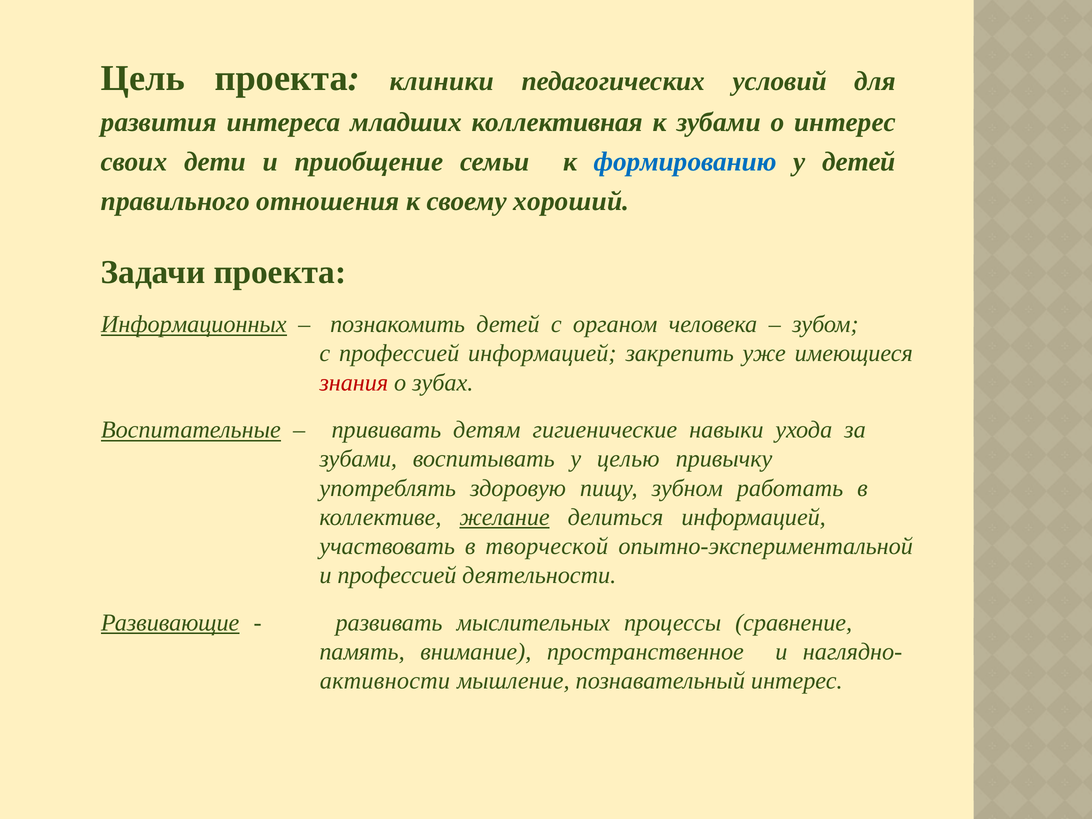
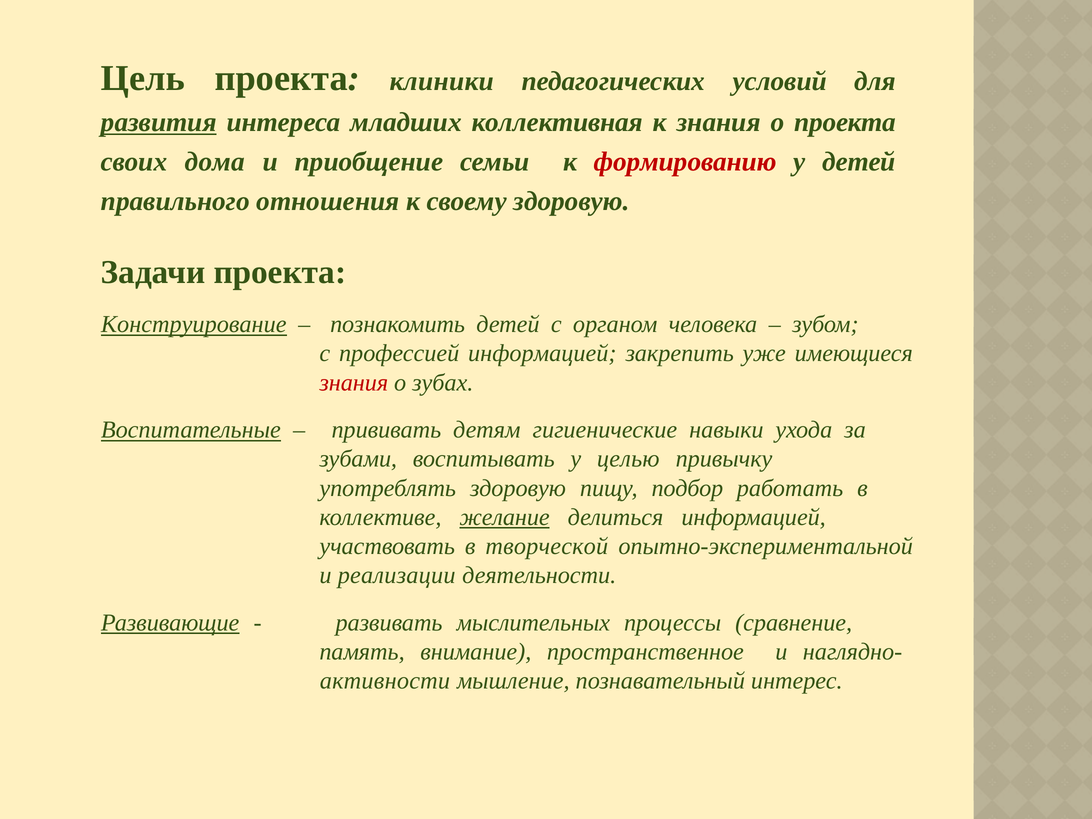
развития underline: none -> present
к зубами: зубами -> знания
о интерес: интерес -> проекта
дети: дети -> дома
формированию colour: blue -> red
своему хороший: хороший -> здоровую
Информационных: Информационных -> Конструирование
зубном: зубном -> подбор
и профессией: профессией -> реализации
